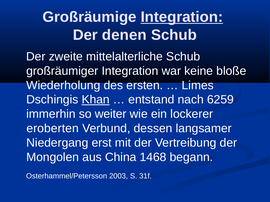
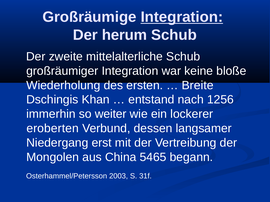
denen: denen -> herum
Limes: Limes -> Breite
Khan underline: present -> none
6259: 6259 -> 1256
1468: 1468 -> 5465
